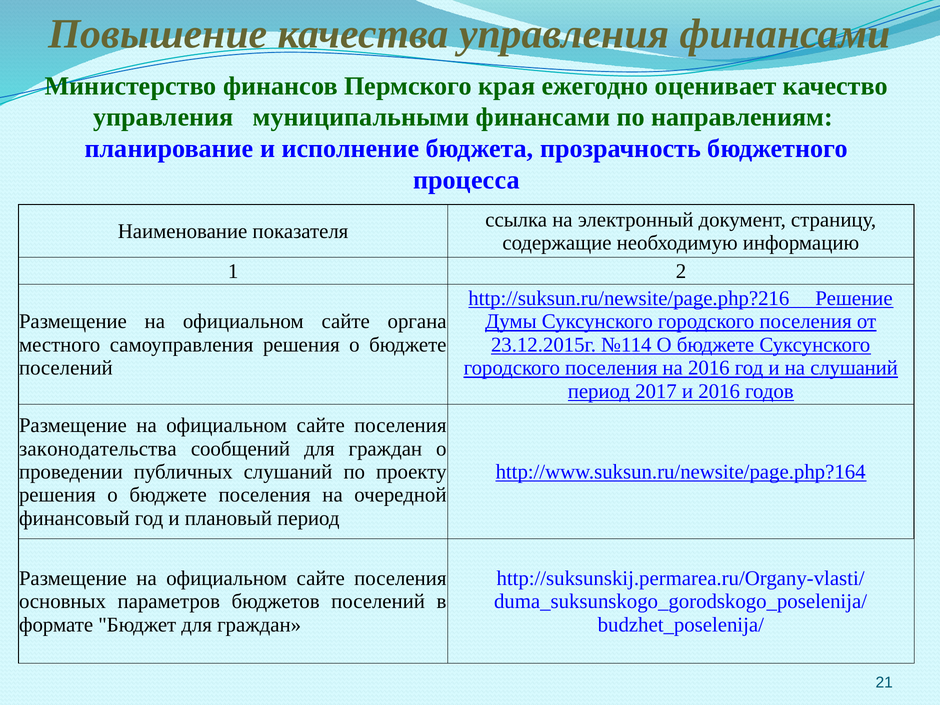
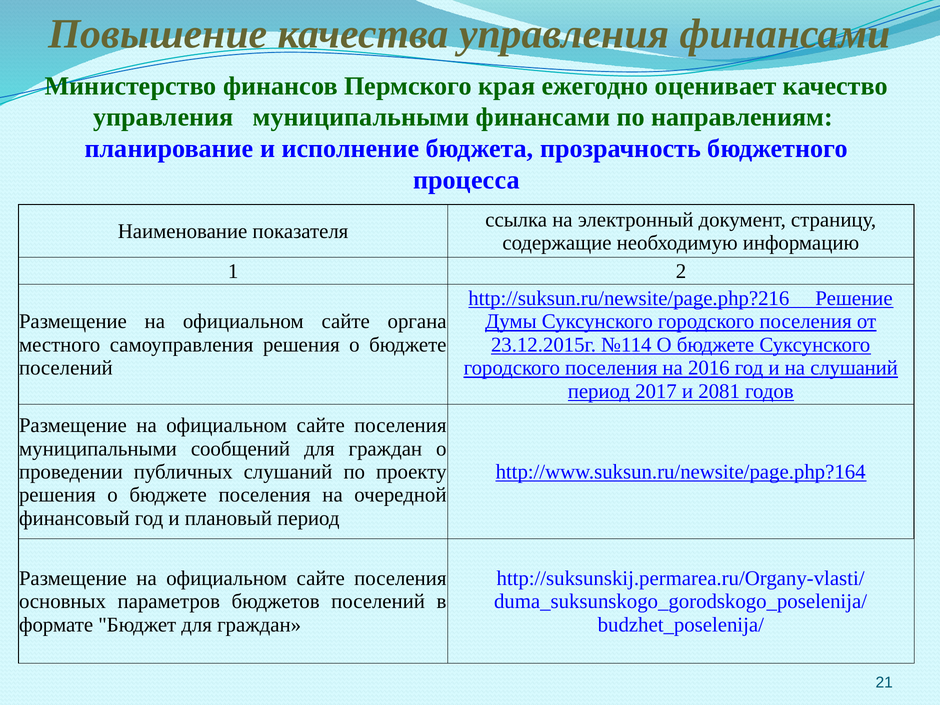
и 2016: 2016 -> 2081
законодательства at (98, 449): законодательства -> муниципальными
